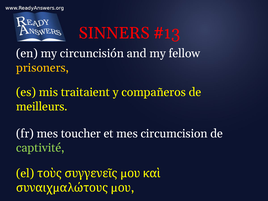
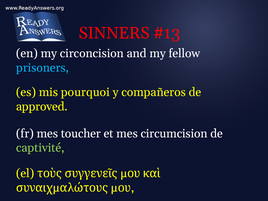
circuncisión: circuncisión -> circoncision
prisoners colour: yellow -> light blue
traitaient: traitaient -> pourquoi
meilleurs: meilleurs -> approved
